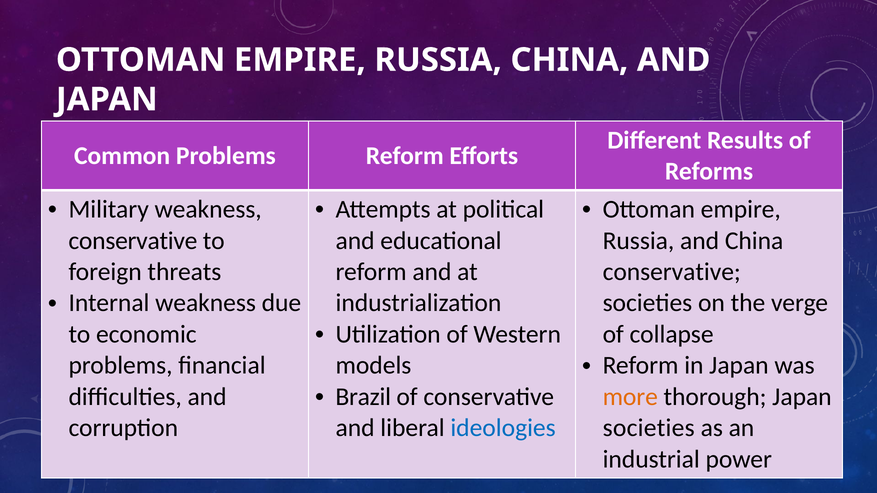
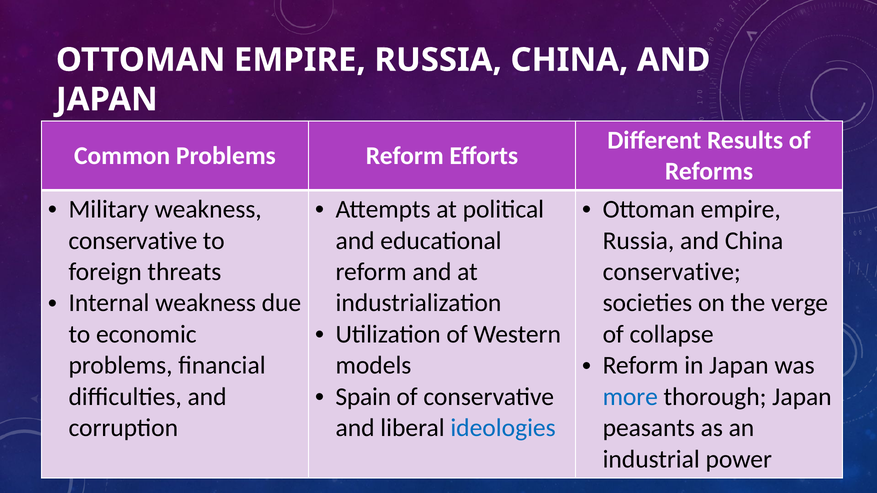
Brazil: Brazil -> Spain
more colour: orange -> blue
societies at (649, 428): societies -> peasants
